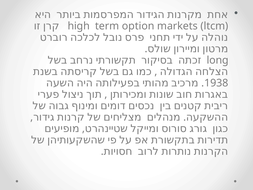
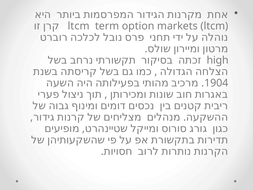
high: high -> ltcm
long: long -> high
1938: 1938 -> 1904
